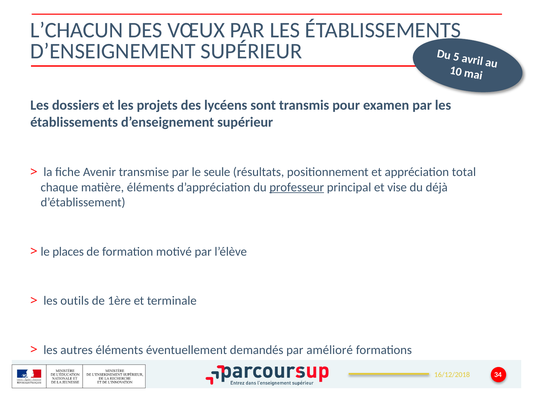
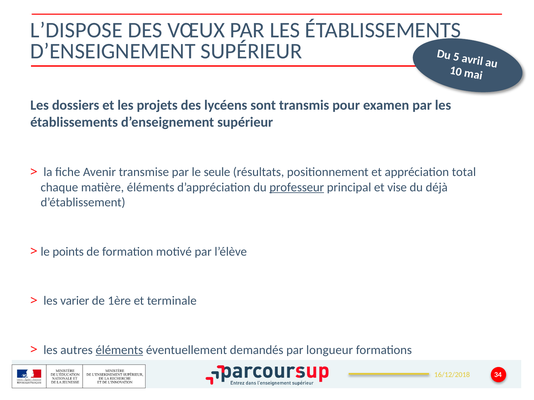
L’CHACUN: L’CHACUN -> L’DISPOSE
places: places -> points
outils: outils -> varier
éléments at (119, 350) underline: none -> present
amélioré: amélioré -> longueur
